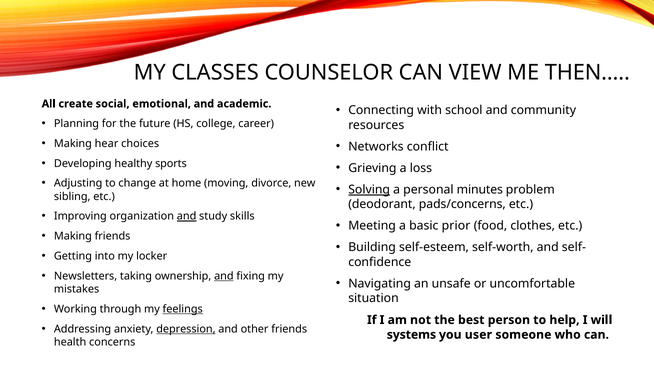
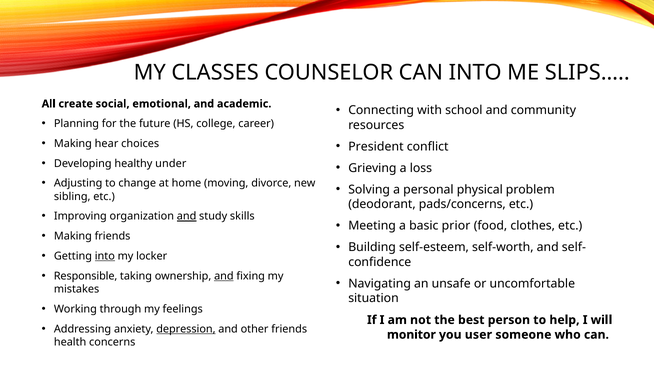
CAN VIEW: VIEW -> INTO
THEN…: THEN… -> SLIPS…
Networks: Networks -> President
sports: sports -> under
Solving underline: present -> none
minutes: minutes -> physical
into at (105, 256) underline: none -> present
Newsletters: Newsletters -> Responsible
feelings underline: present -> none
systems: systems -> monitor
